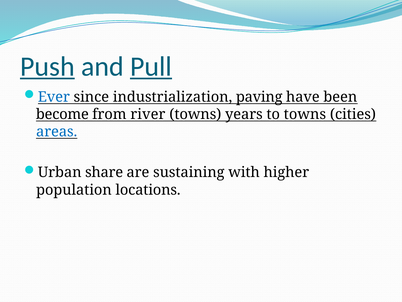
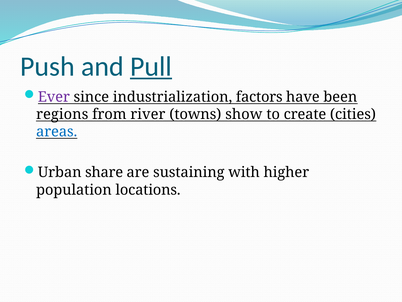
Push underline: present -> none
Ever colour: blue -> purple
paving: paving -> factors
become: become -> regions
years: years -> show
to towns: towns -> create
